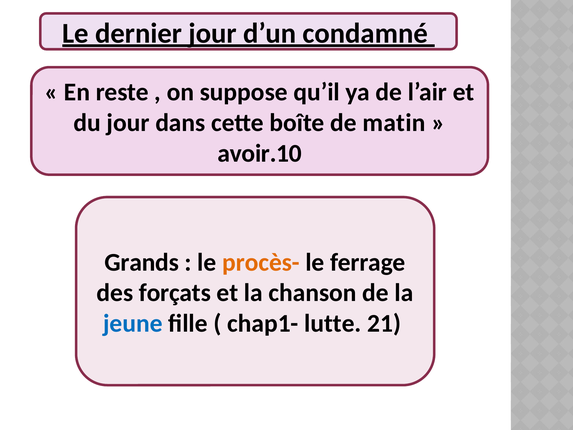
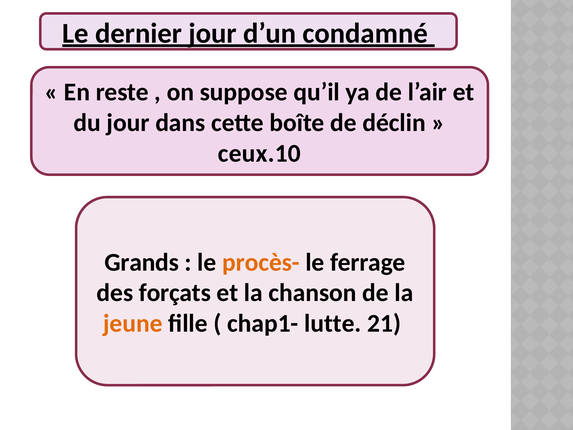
matin: matin -> déclin
avoir.10: avoir.10 -> ceux.10
jeune colour: blue -> orange
